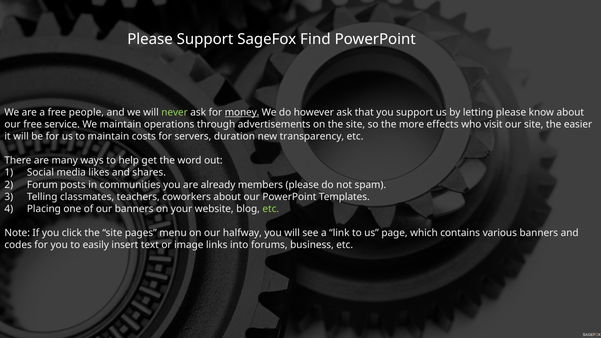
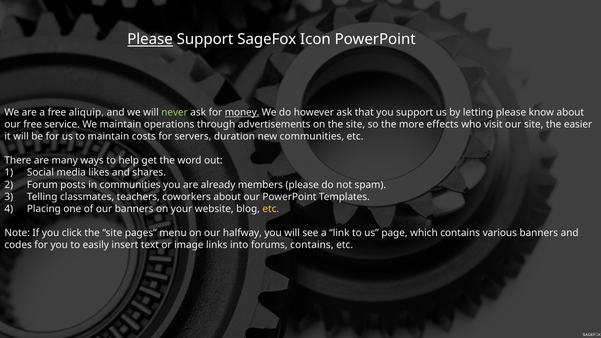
Please at (150, 39) underline: none -> present
Find: Find -> Icon
people: people -> aliquip
new transparency: transparency -> communities
etc at (271, 209) colour: light green -> yellow
forums business: business -> contains
